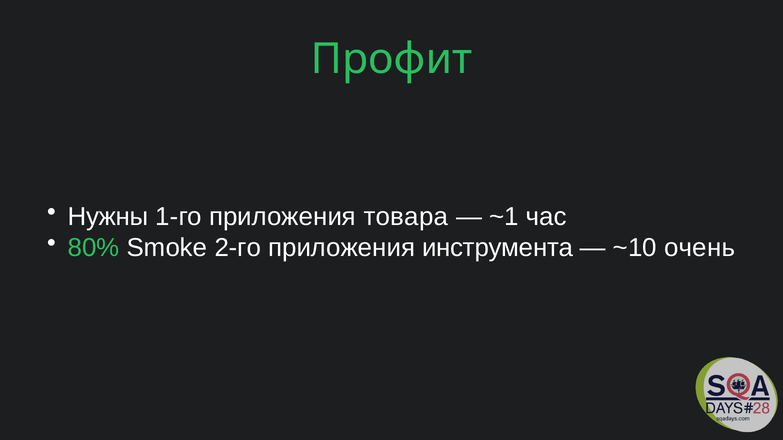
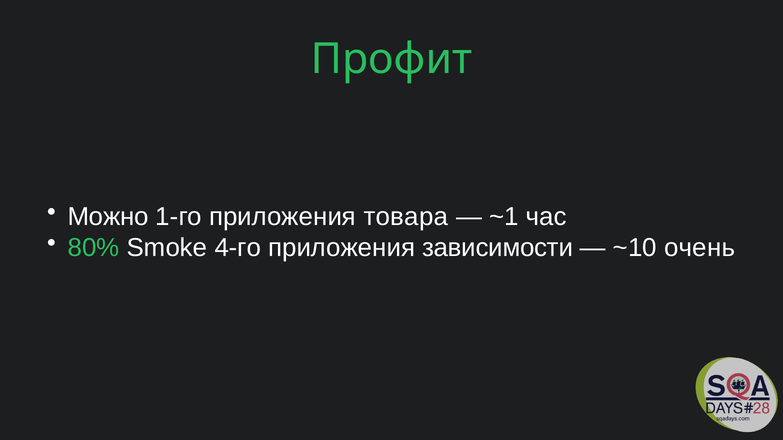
Нужны: Нужны -> Можно
2-го: 2-го -> 4-го
инструмента: инструмента -> зависимости
